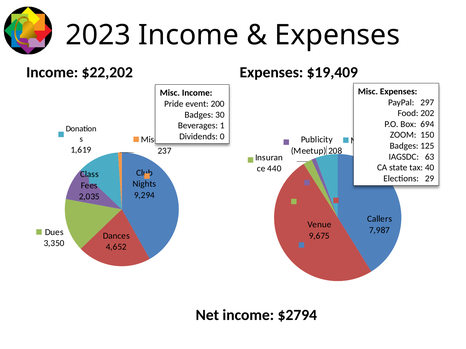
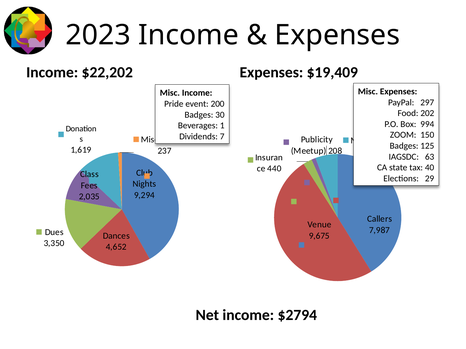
694: 694 -> 994
0: 0 -> 7
